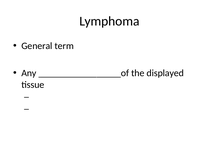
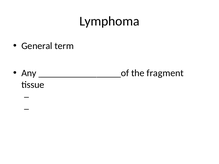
displayed: displayed -> fragment
